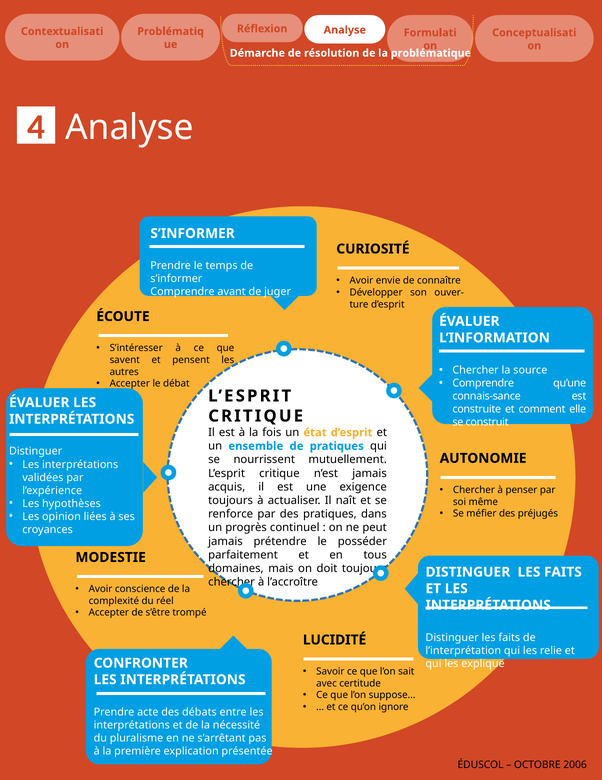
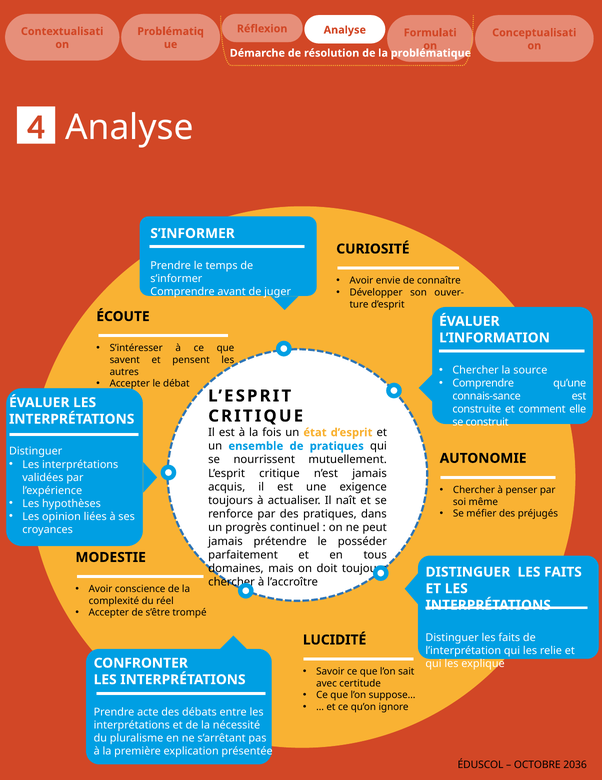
2006: 2006 -> 2036
